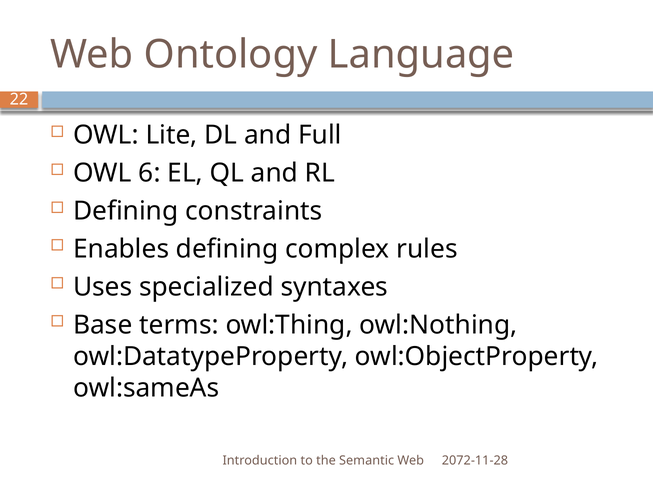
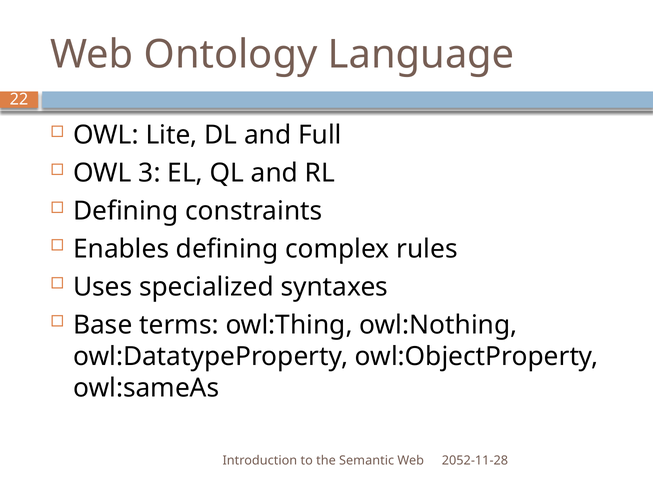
6: 6 -> 3
2072-11-28: 2072-11-28 -> 2052-11-28
